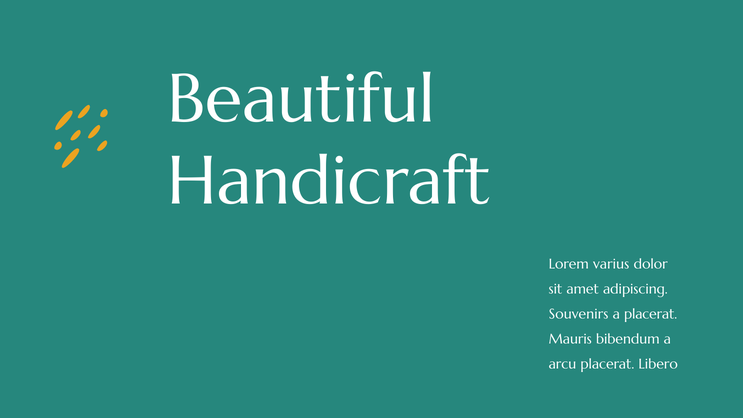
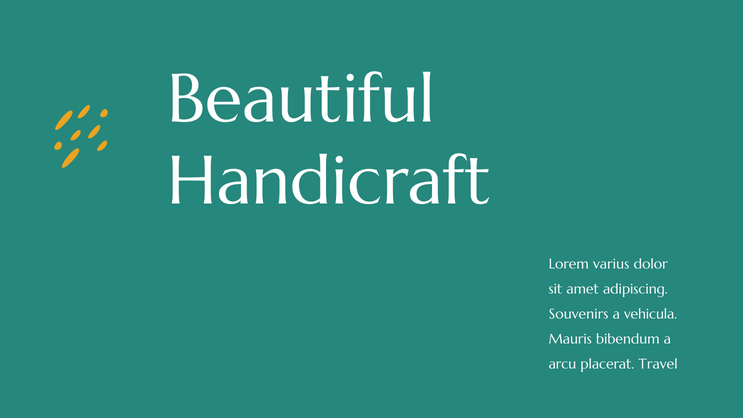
a placerat: placerat -> vehicula
Libero: Libero -> Travel
